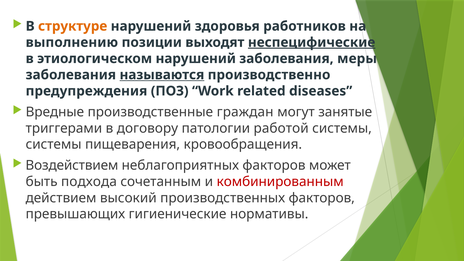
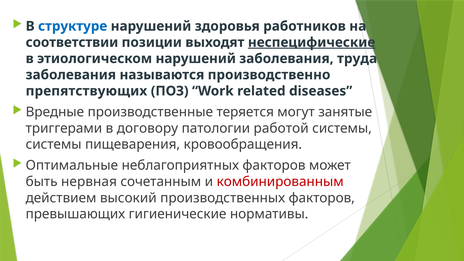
структуре colour: orange -> blue
выполнению: выполнению -> соответствии
меры: меры -> труда
называются underline: present -> none
предупреждения: предупреждения -> препятствующих
граждан: граждан -> теряется
Воздействием: Воздействием -> Оптимальные
подхода: подхода -> нервная
